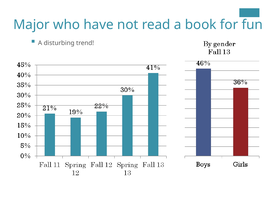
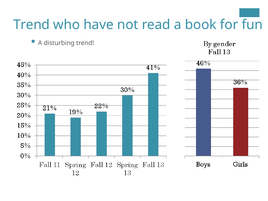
Major at (32, 25): Major -> Trend
